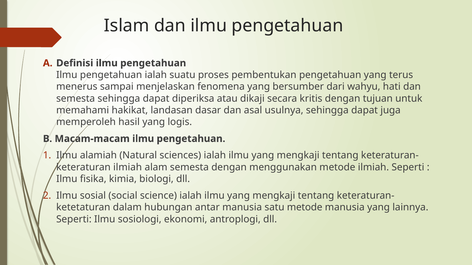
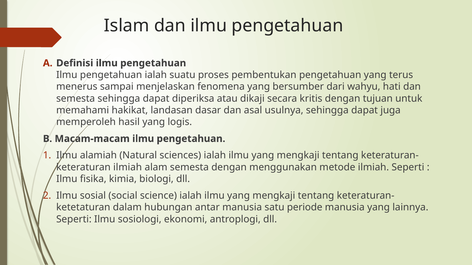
satu metode: metode -> periode
